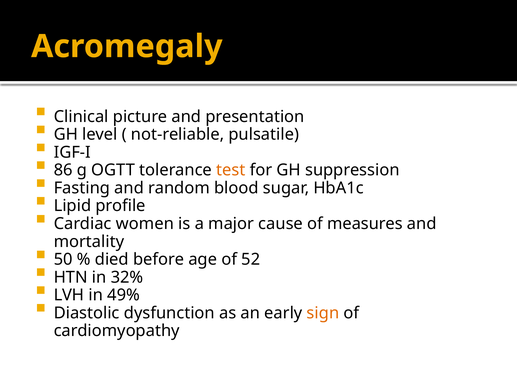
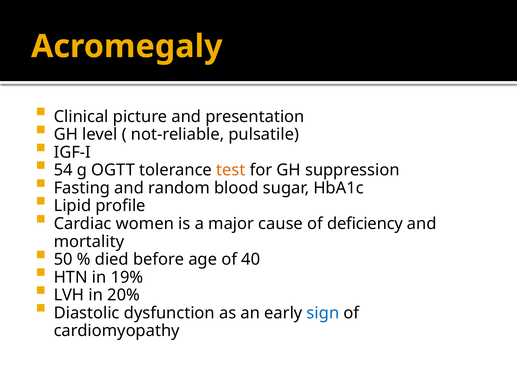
86: 86 -> 54
measures: measures -> deficiency
52: 52 -> 40
32%: 32% -> 19%
49%: 49% -> 20%
sign colour: orange -> blue
